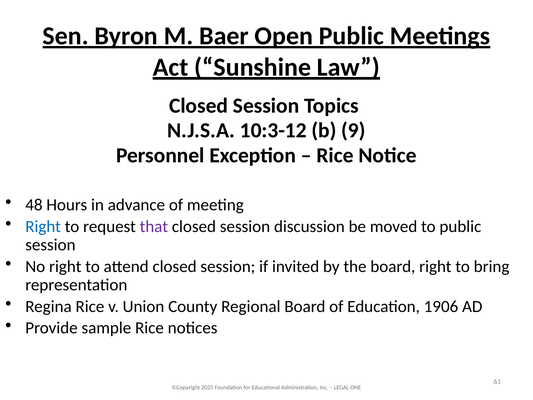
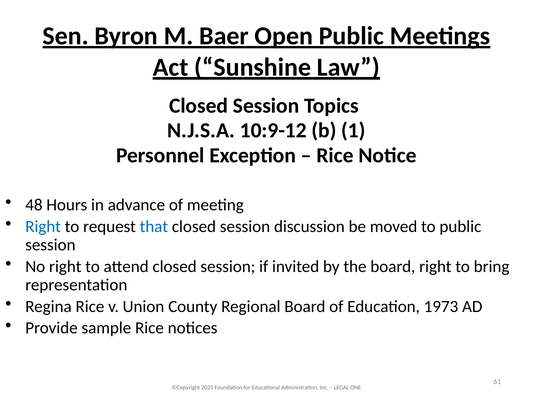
10:3-12: 10:3-12 -> 10:9-12
9: 9 -> 1
that colour: purple -> blue
1906: 1906 -> 1973
